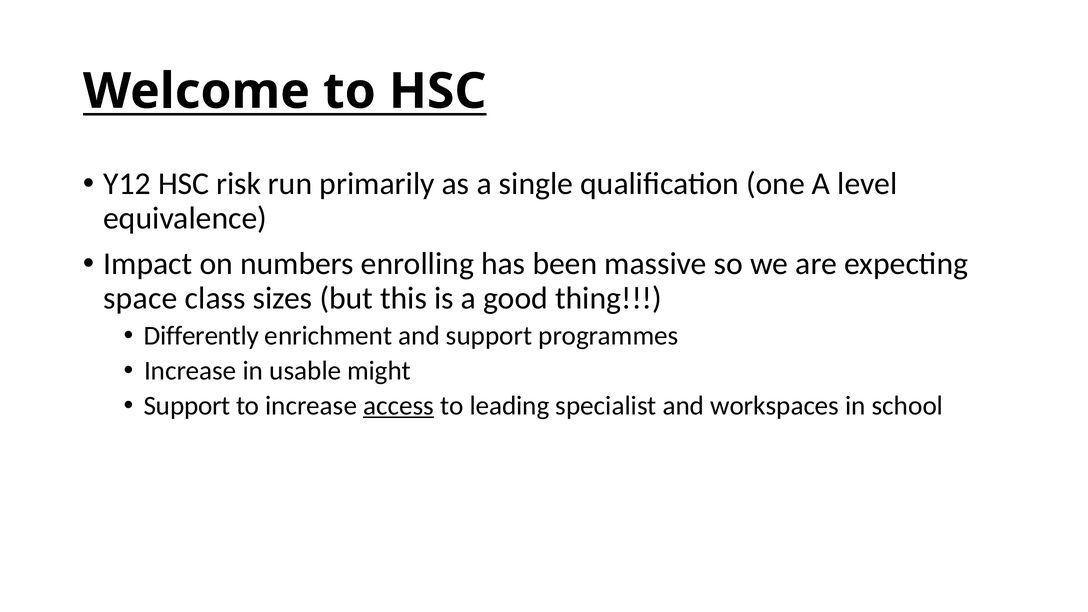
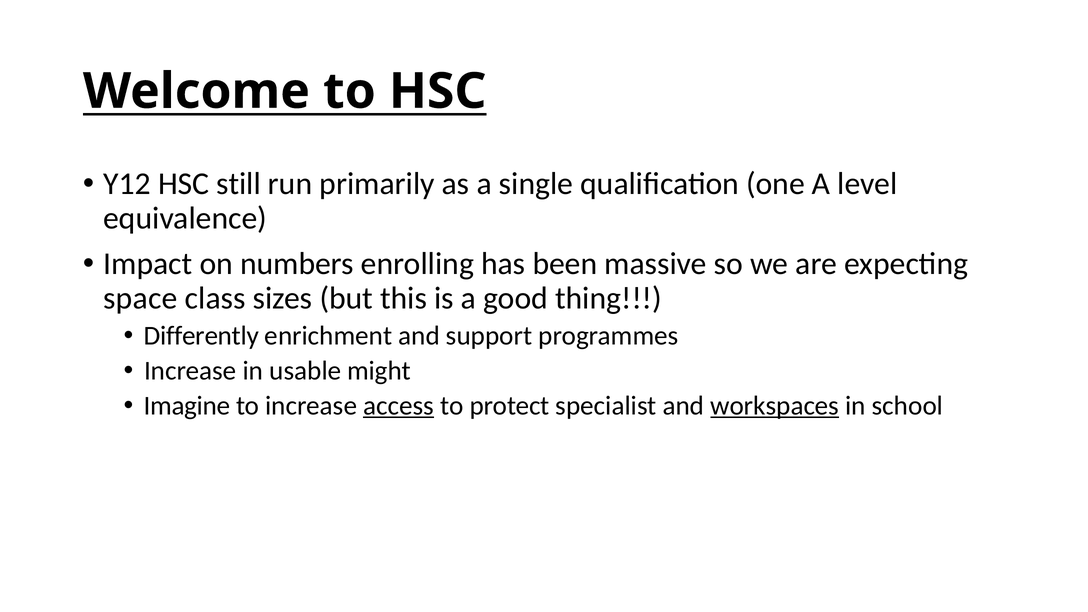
risk: risk -> still
Support at (187, 406): Support -> Imagine
leading: leading -> protect
workspaces underline: none -> present
